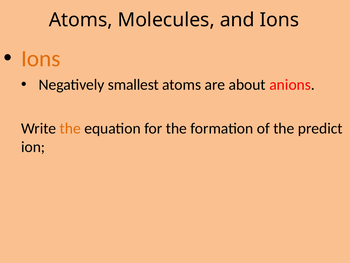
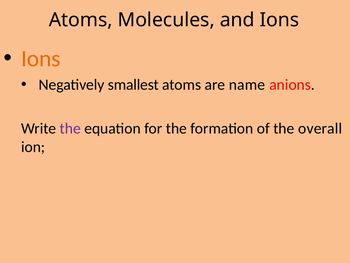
about: about -> name
the at (70, 128) colour: orange -> purple
predict: predict -> overall
